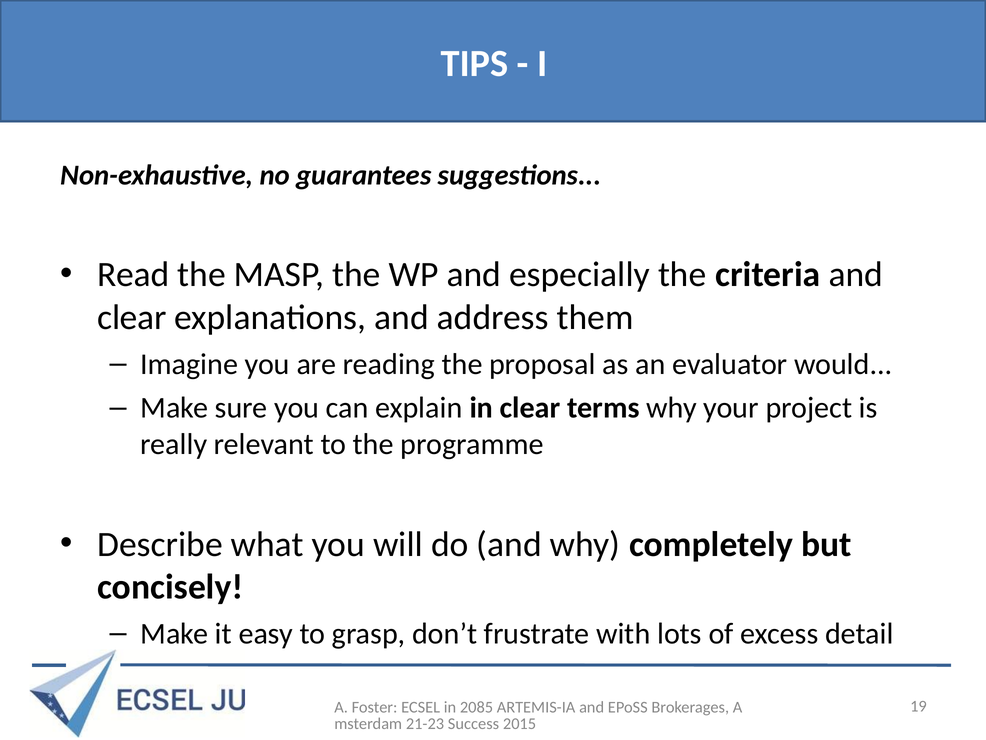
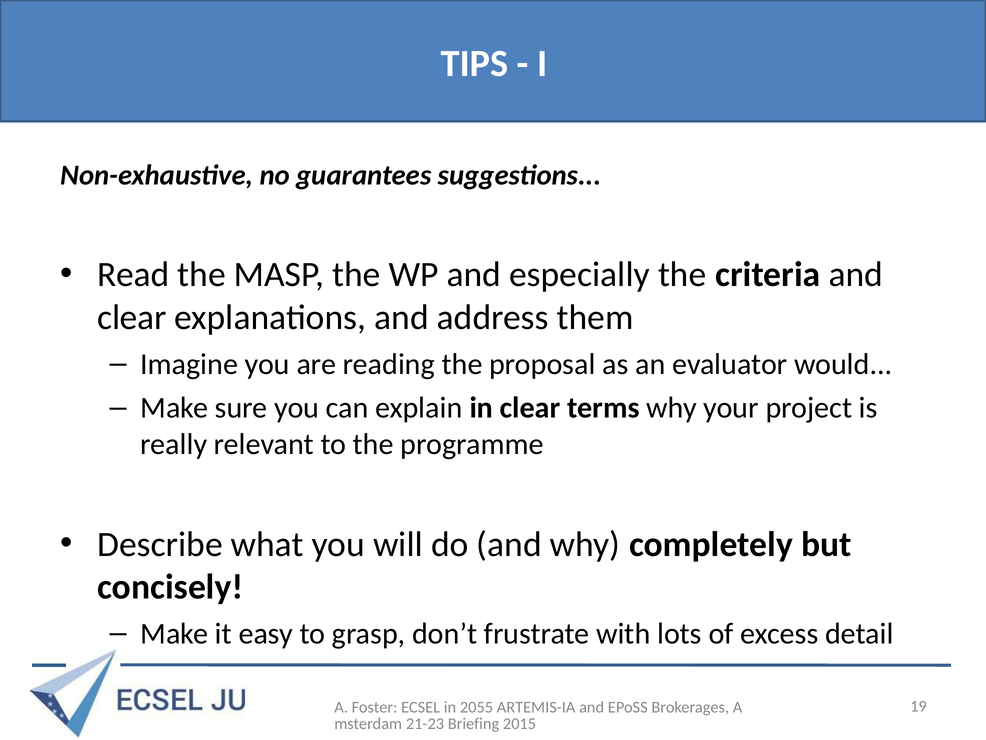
2085: 2085 -> 2055
Success: Success -> Briefing
